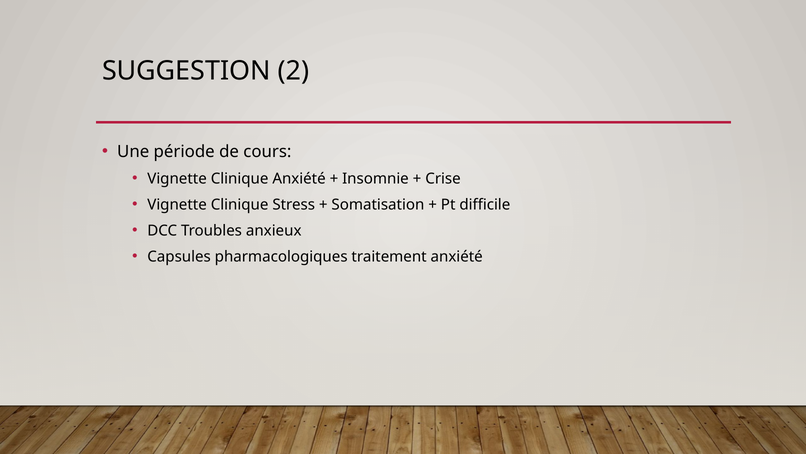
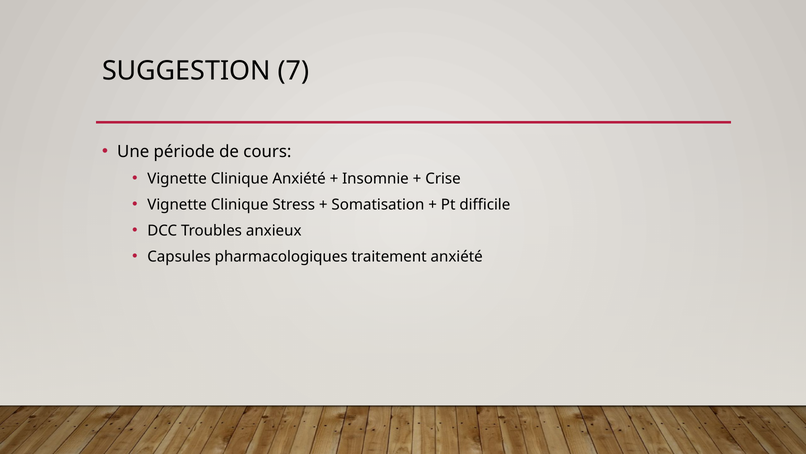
2: 2 -> 7
